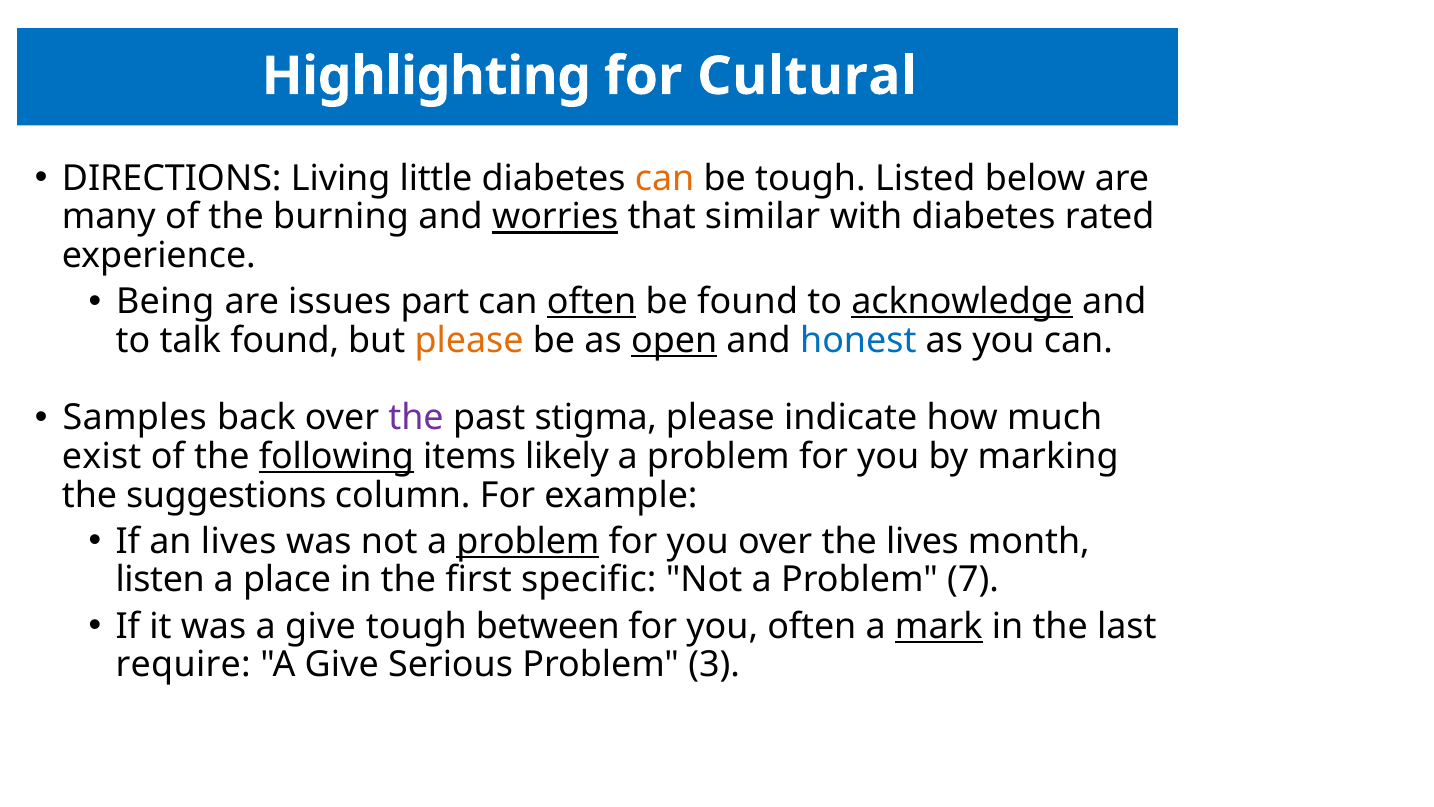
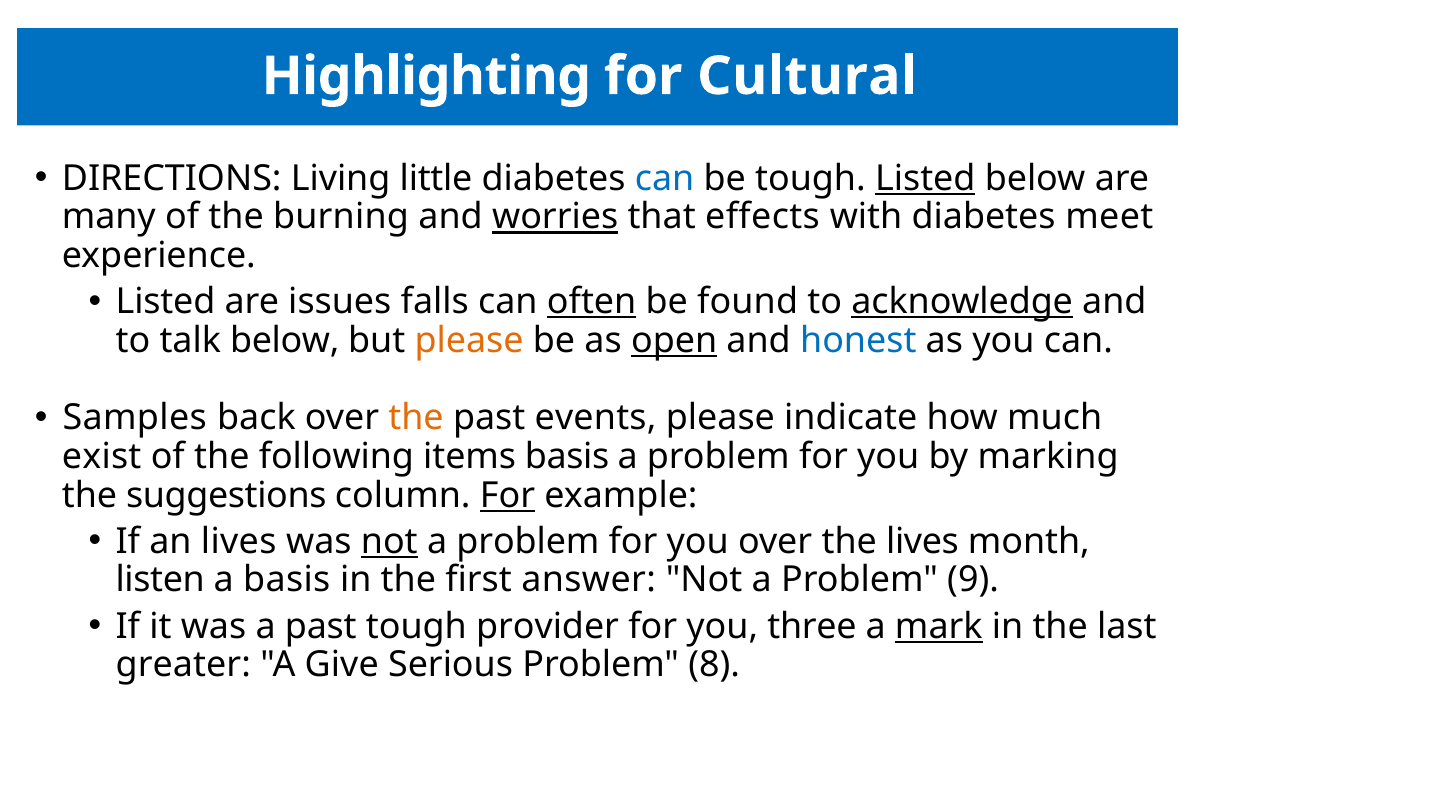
can at (665, 178) colour: orange -> blue
Listed at (925, 178) underline: none -> present
similar: similar -> effects
rated: rated -> meet
Being at (165, 302): Being -> Listed
part: part -> falls
talk found: found -> below
the at (416, 418) colour: purple -> orange
stigma: stigma -> events
following underline: present -> none
items likely: likely -> basis
For at (507, 495) underline: none -> present
not at (389, 541) underline: none -> present
problem at (528, 541) underline: present -> none
a place: place -> basis
specific: specific -> answer
7: 7 -> 9
was a give: give -> past
between: between -> provider
you often: often -> three
require: require -> greater
3: 3 -> 8
